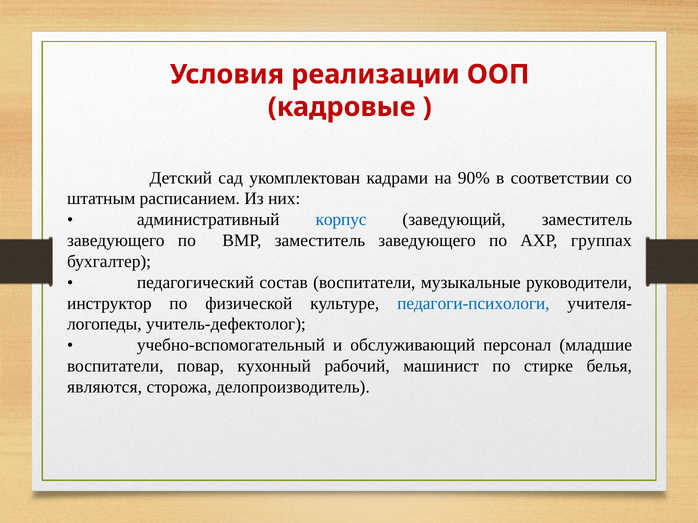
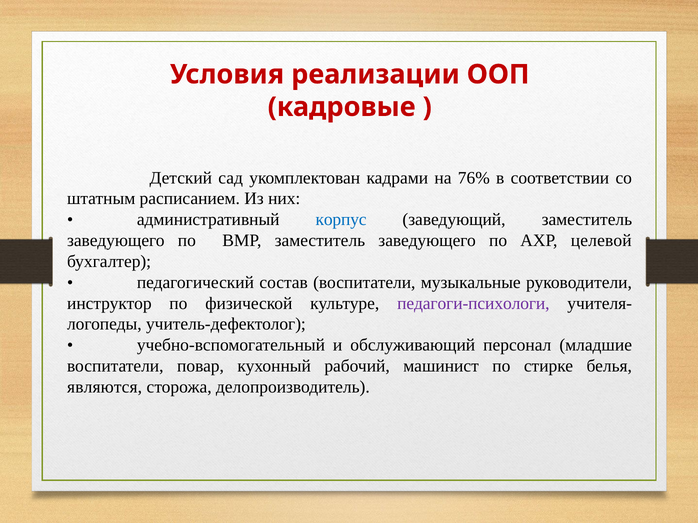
90%: 90% -> 76%
группах: группах -> целевой
педагоги-психологи colour: blue -> purple
